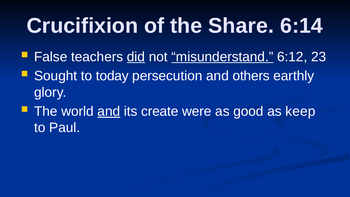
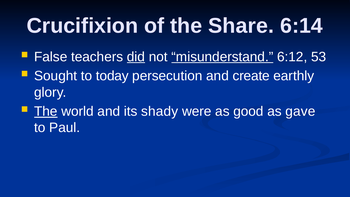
23: 23 -> 53
others: others -> create
The at (46, 111) underline: none -> present
and at (109, 111) underline: present -> none
create: create -> shady
keep: keep -> gave
